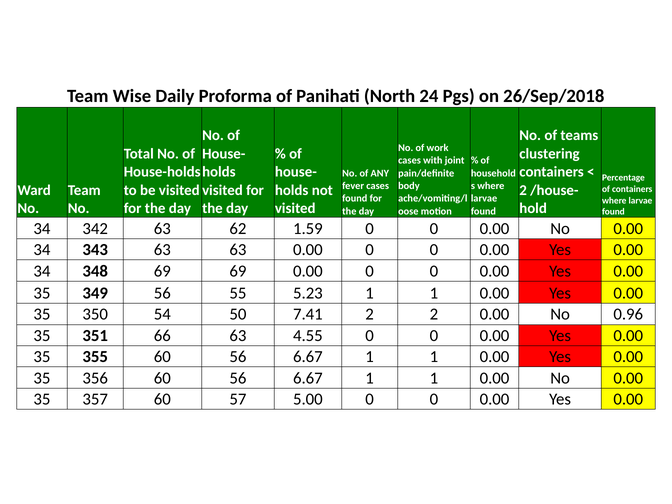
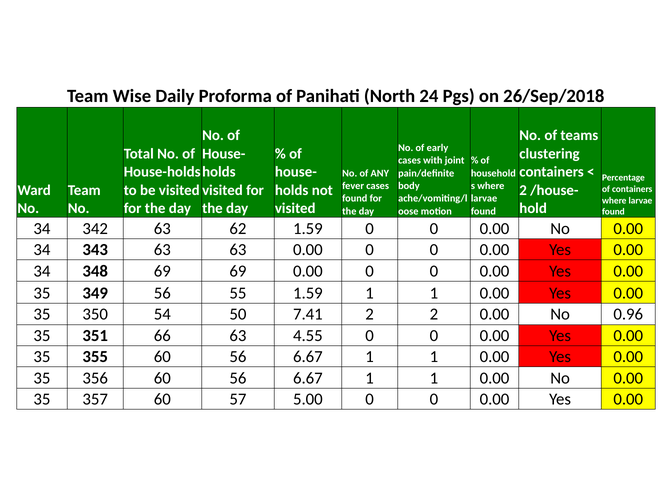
work: work -> early
55 5.23: 5.23 -> 1.59
